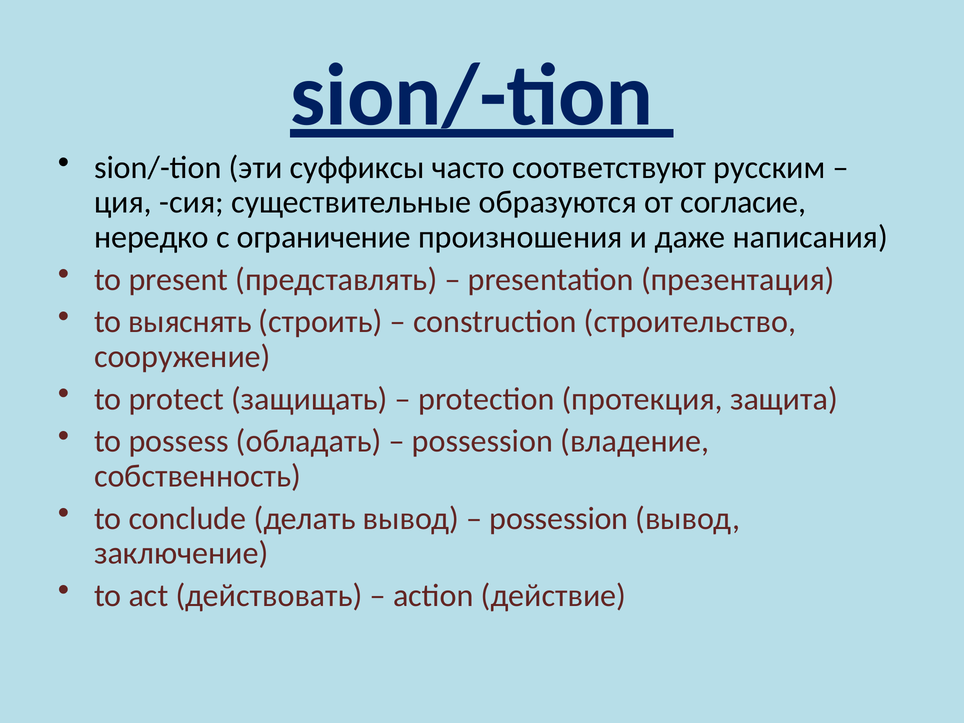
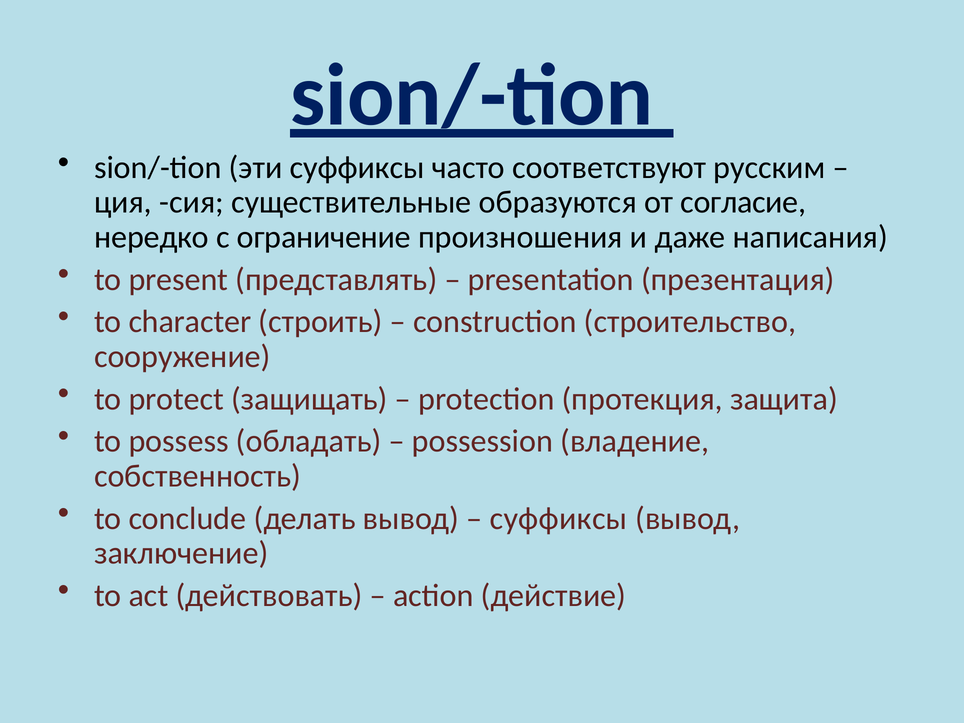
выяснять: выяснять -> character
possession at (559, 518): possession -> суффиксы
